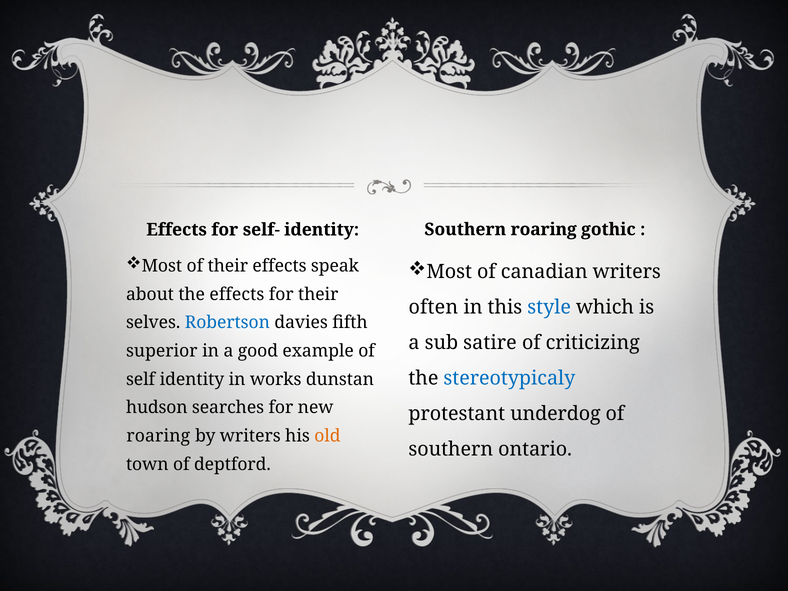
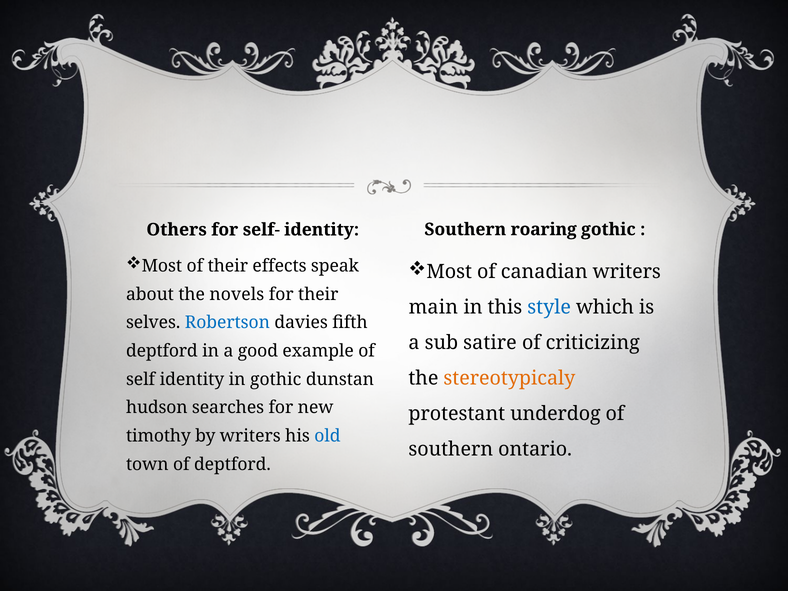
Effects at (177, 230): Effects -> Others
the effects: effects -> novels
often: often -> main
superior at (162, 351): superior -> deptford
stereotypicaly colour: blue -> orange
in works: works -> gothic
roaring at (158, 436): roaring -> timothy
old colour: orange -> blue
